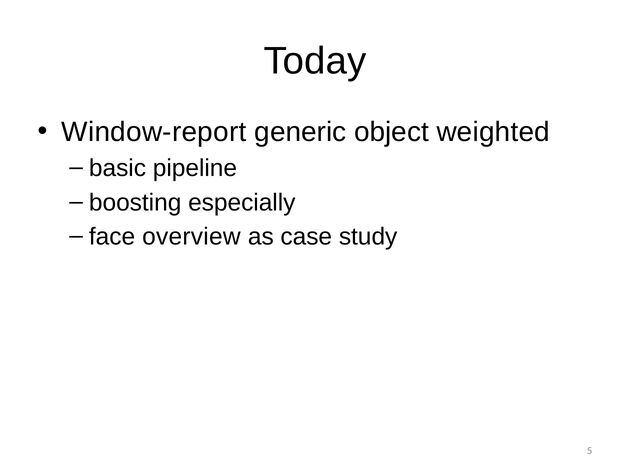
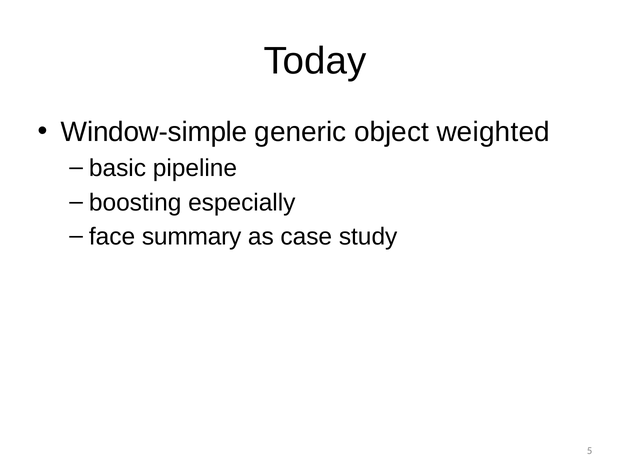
Window-report: Window-report -> Window-simple
overview: overview -> summary
